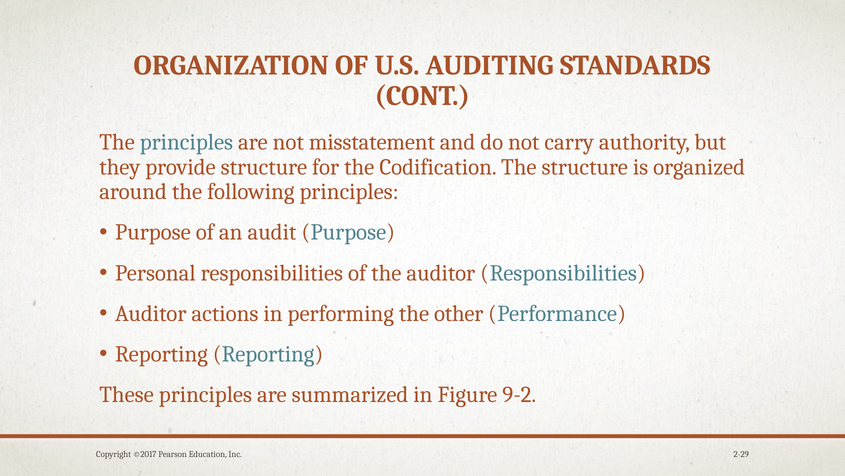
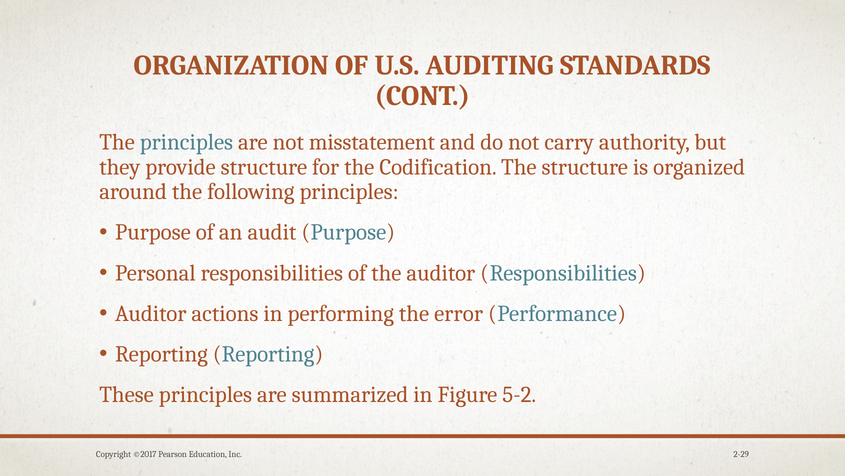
other: other -> error
9-2: 9-2 -> 5-2
